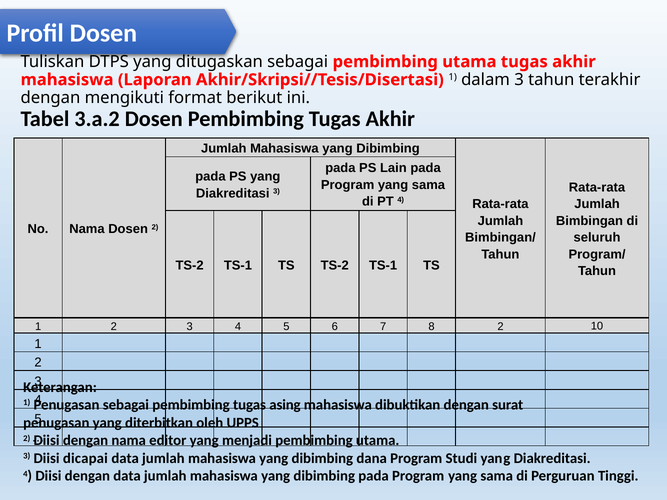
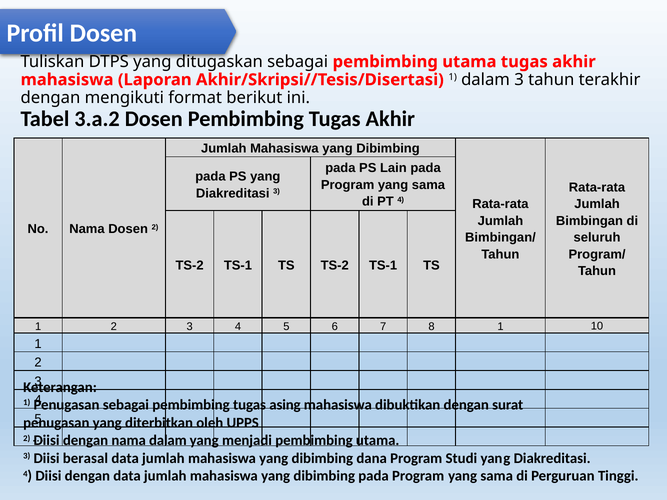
8 2: 2 -> 1
nama editor: editor -> dalam
dicapai: dicapai -> berasal
